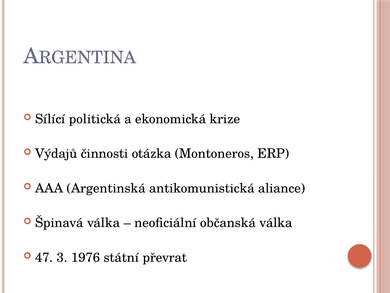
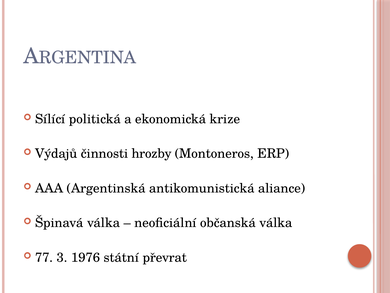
otázka: otázka -> hrozby
47: 47 -> 77
